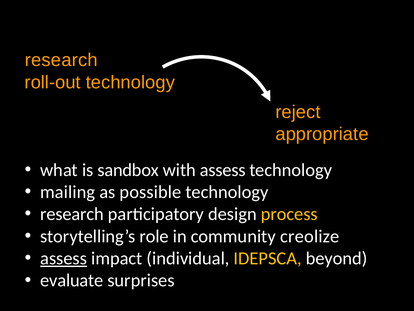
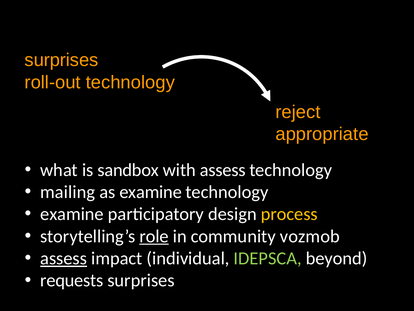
research at (61, 60): research -> surprises
as possible: possible -> examine
research at (72, 214): research -> examine
role underline: none -> present
creolize: creolize -> vozmob
IDEPSCA colour: yellow -> light green
evaluate: evaluate -> requests
